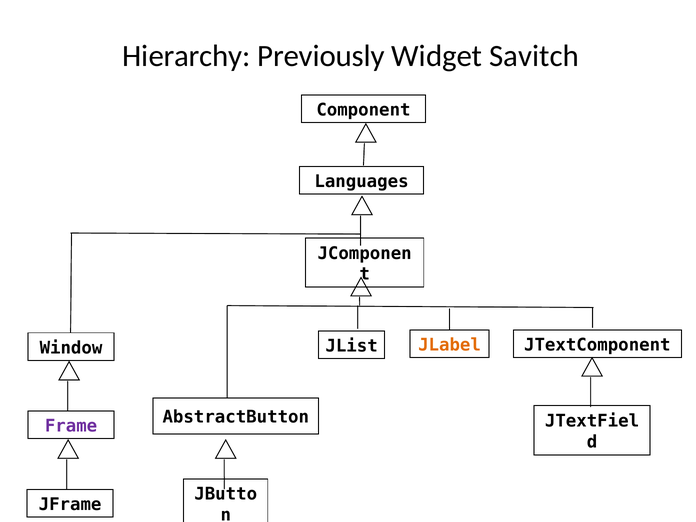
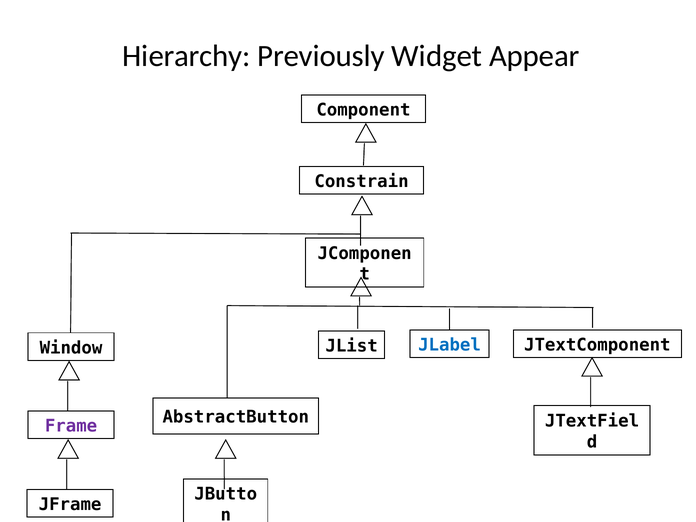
Savitch: Savitch -> Appear
Languages: Languages -> Constrain
JLabel colour: orange -> blue
